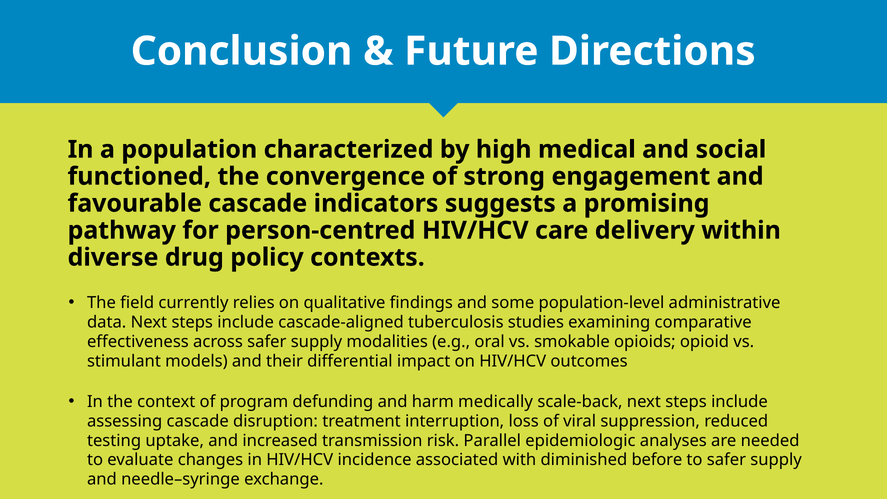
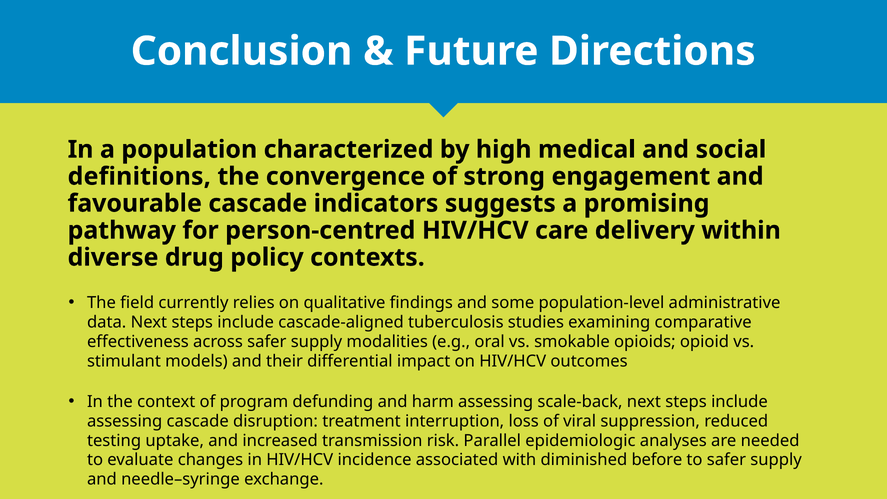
functioned: functioned -> definitions
harm medically: medically -> assessing
